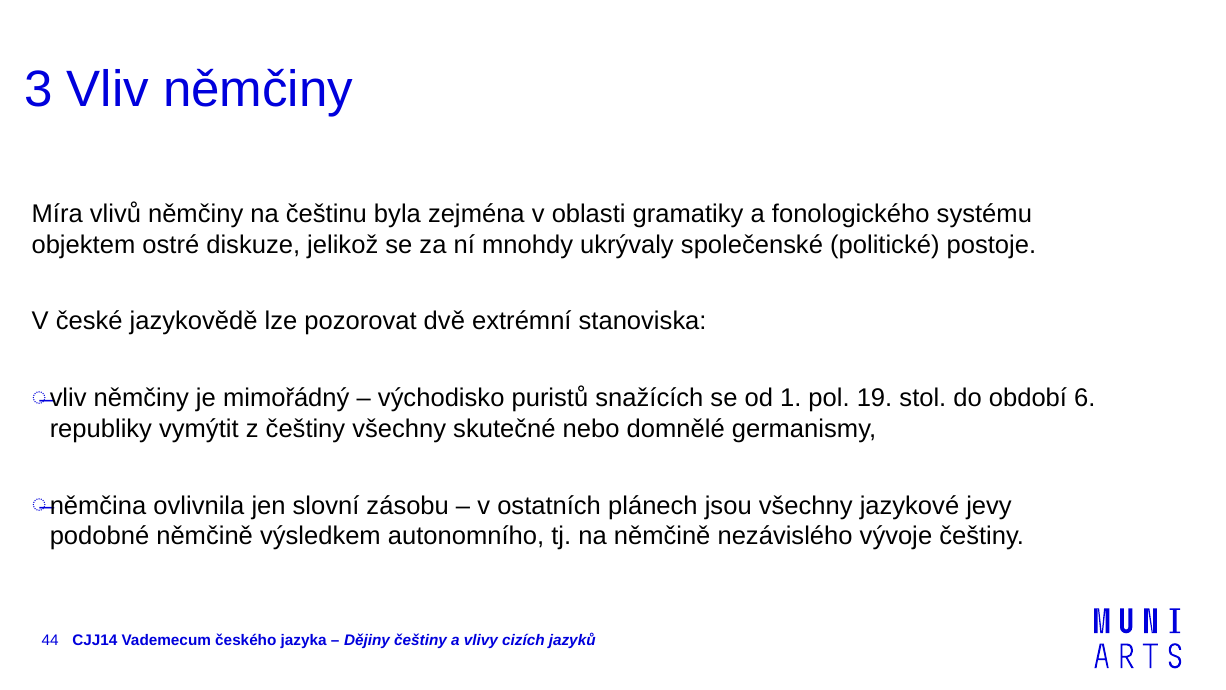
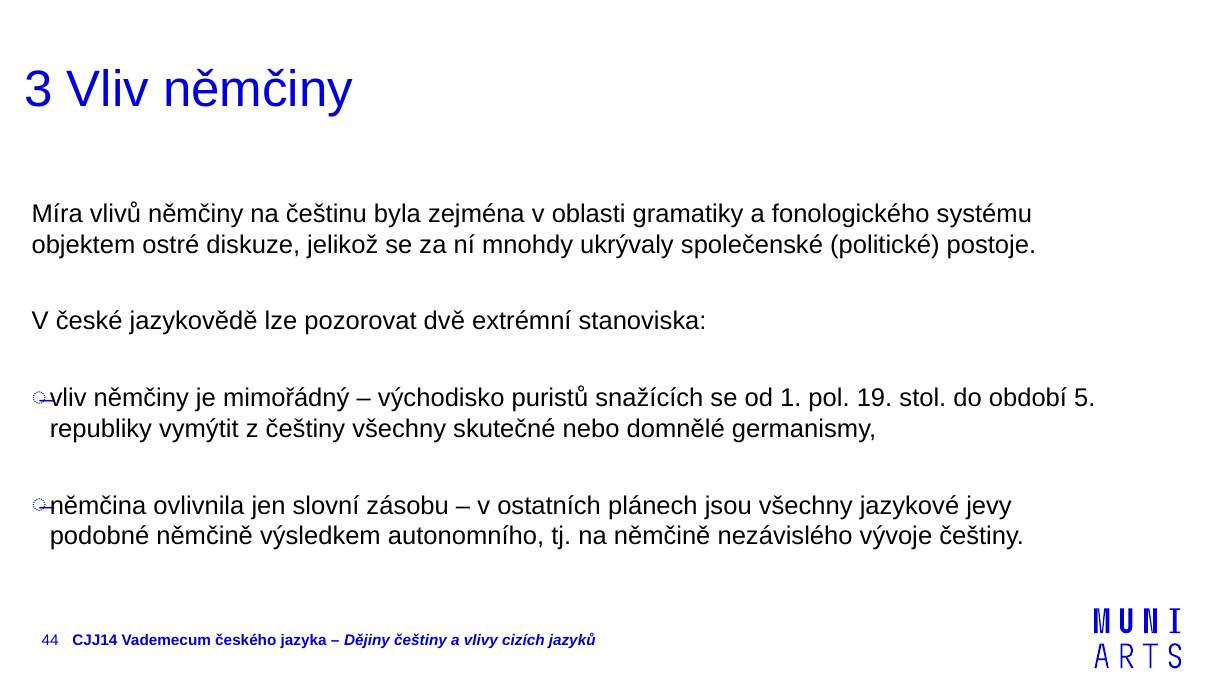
6: 6 -> 5
